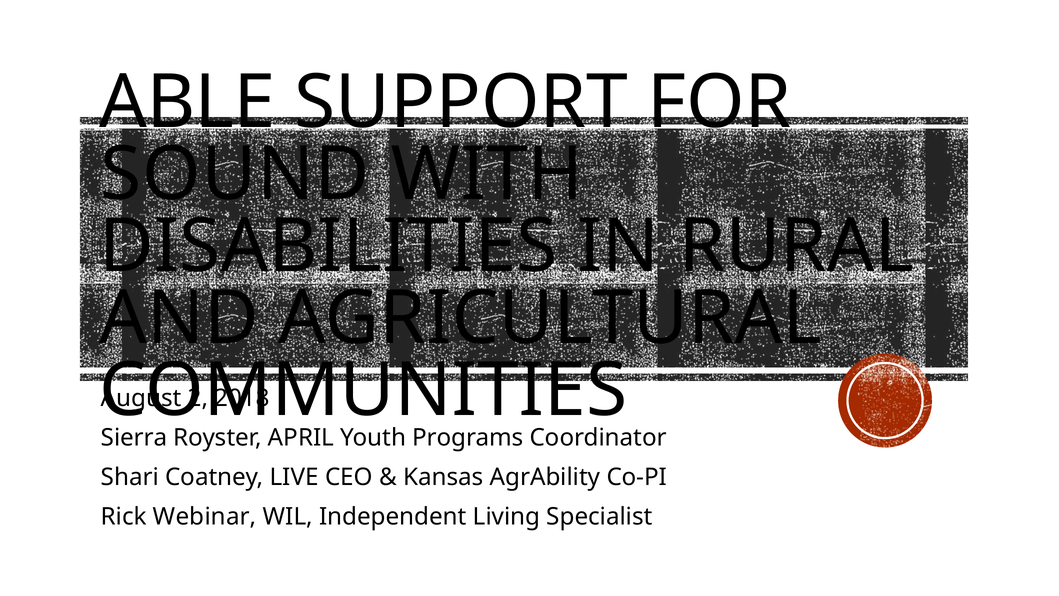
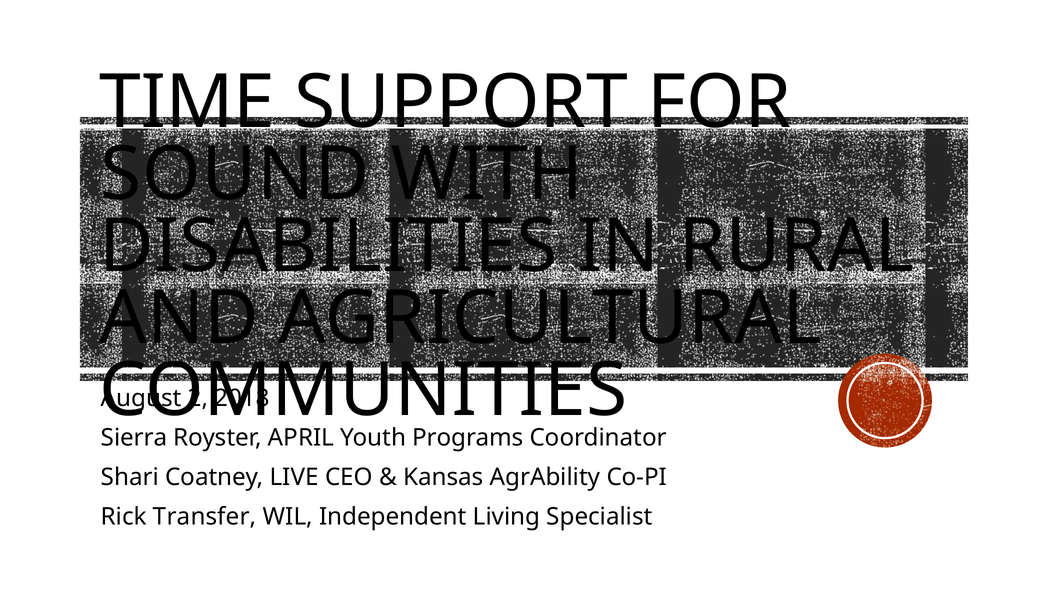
ABLE: ABLE -> TIME
Webinar: Webinar -> Transfer
